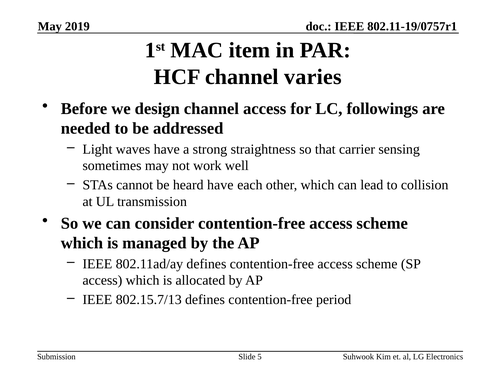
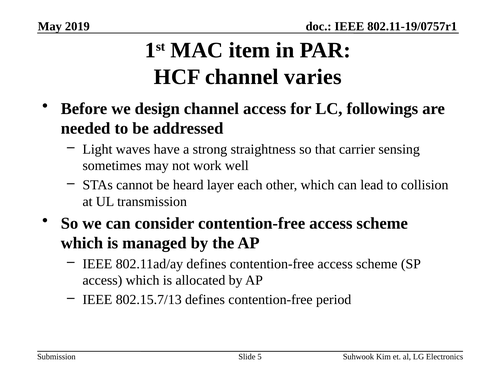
heard have: have -> layer
